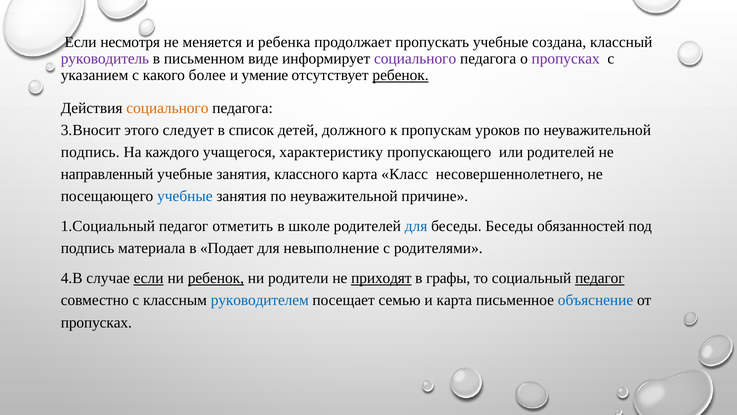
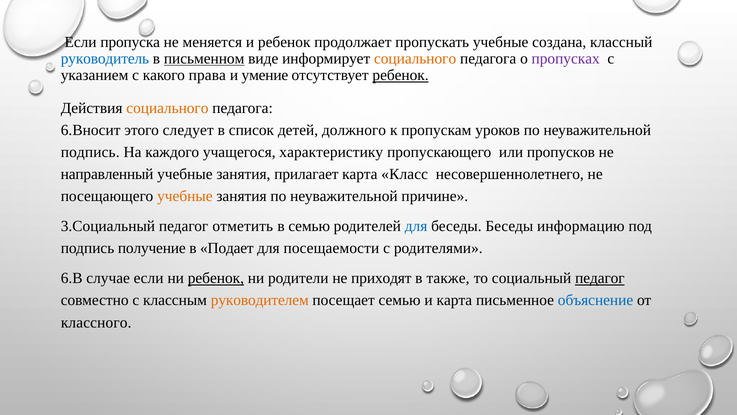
несмотря: несмотря -> пропуска
и ребенка: ребенка -> ребенок
руководитель colour: purple -> blue
письменном underline: none -> present
социального at (415, 59) colour: purple -> orange
более: более -> права
3.Вносит: 3.Вносит -> 6.Вносит
или родителей: родителей -> пропусков
классного: классного -> прилагает
учебные at (185, 196) colour: blue -> orange
1.Социальный: 1.Социальный -> 3.Социальный
в школе: школе -> семью
обязанностей: обязанностей -> информацию
материала: материала -> получение
невыполнение: невыполнение -> посещаемости
4.В: 4.В -> 6.В
если at (149, 278) underline: present -> none
приходят underline: present -> none
графы: графы -> также
руководителем colour: blue -> orange
пропусках at (96, 322): пропусках -> классного
